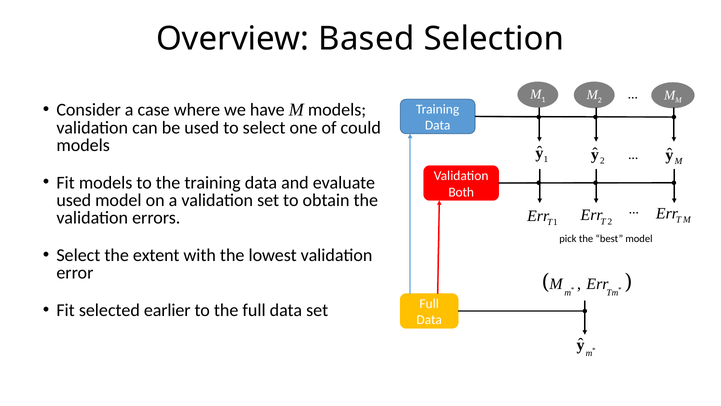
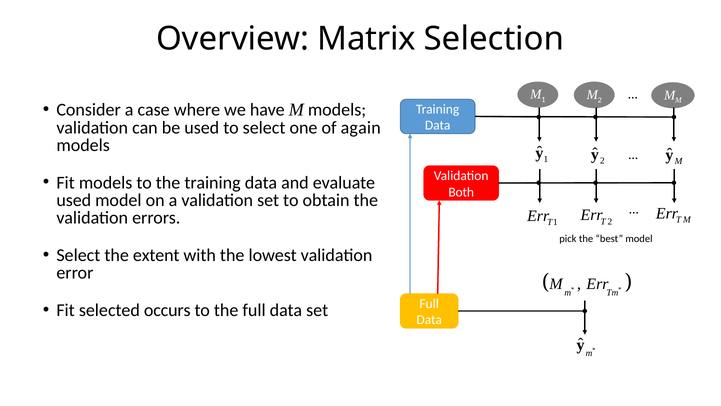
Based: Based -> Matrix
could: could -> again
earlier: earlier -> occurs
